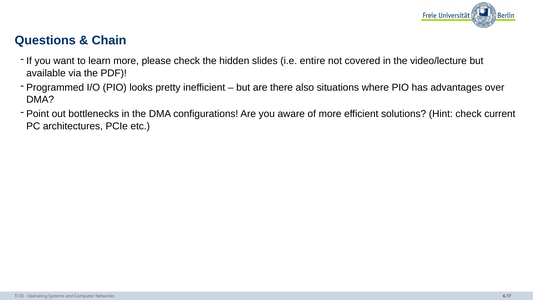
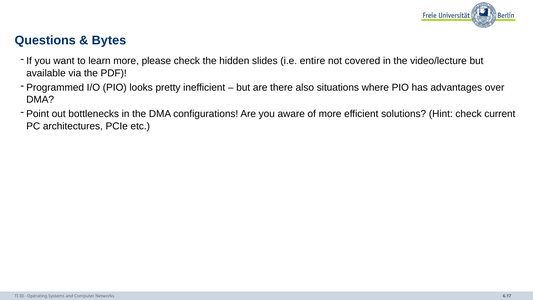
Chain: Chain -> Bytes
